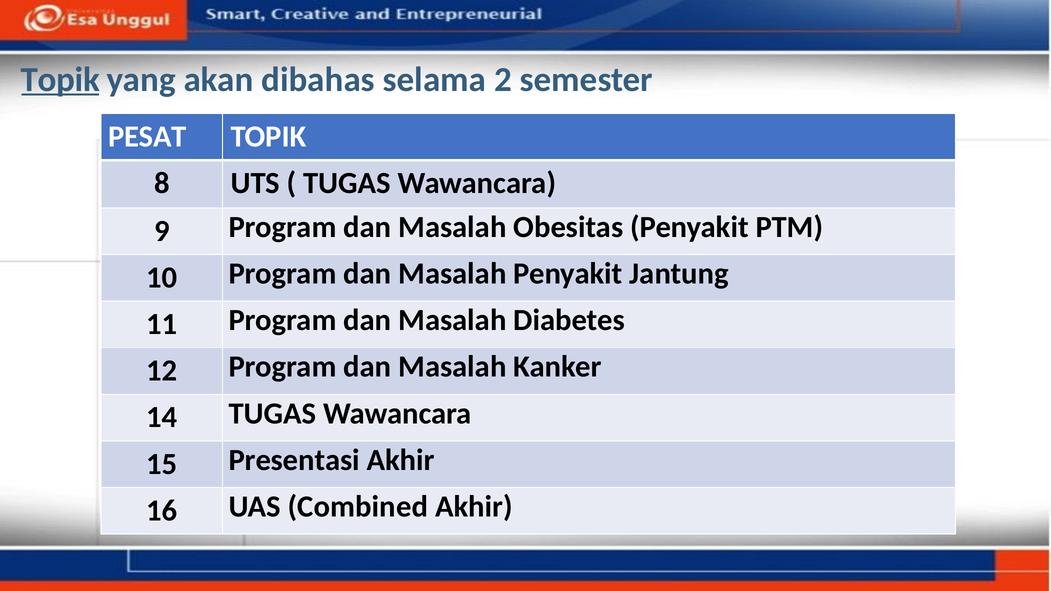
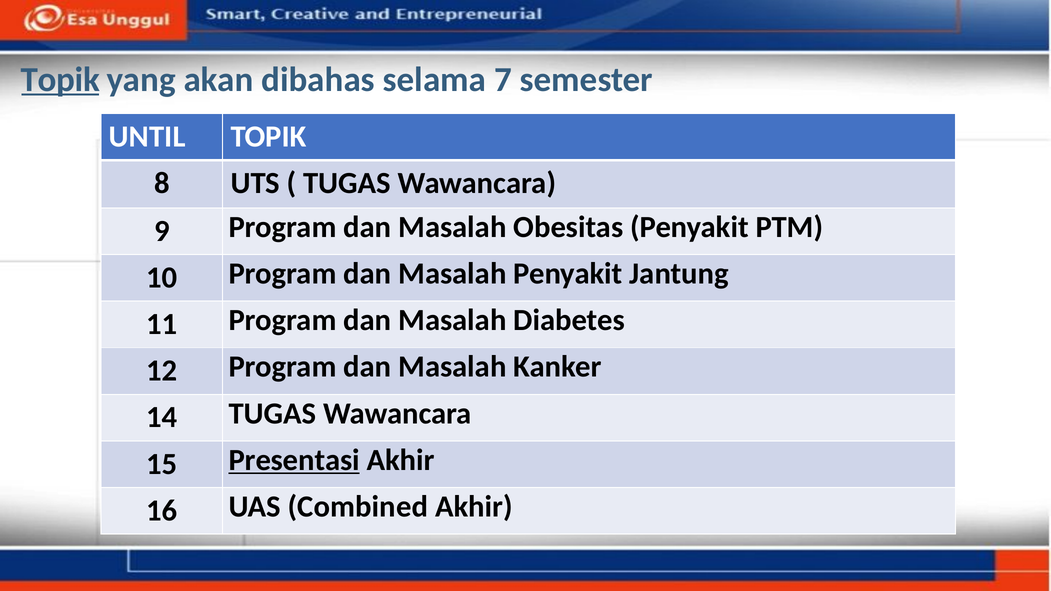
2: 2 -> 7
PESAT: PESAT -> UNTIL
Presentasi underline: none -> present
